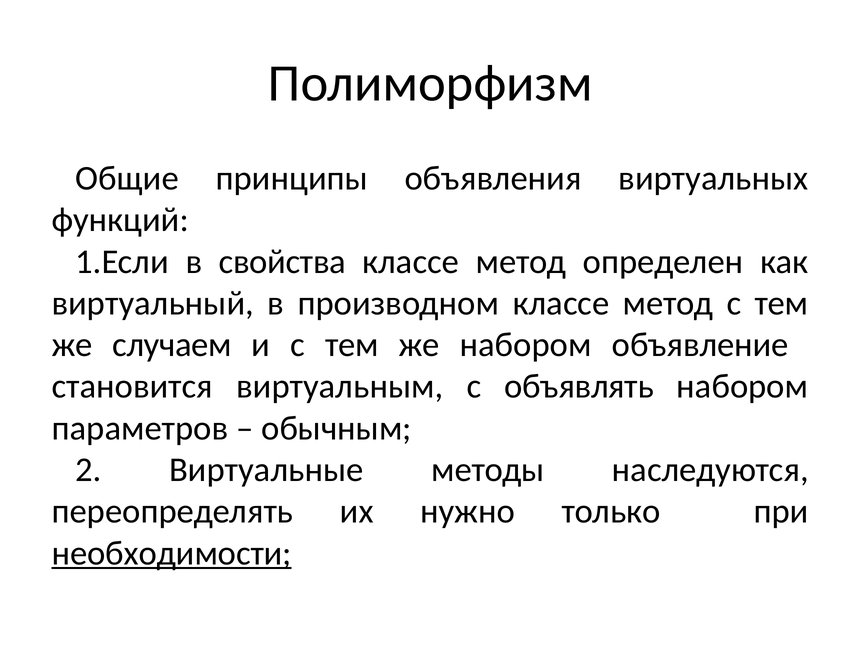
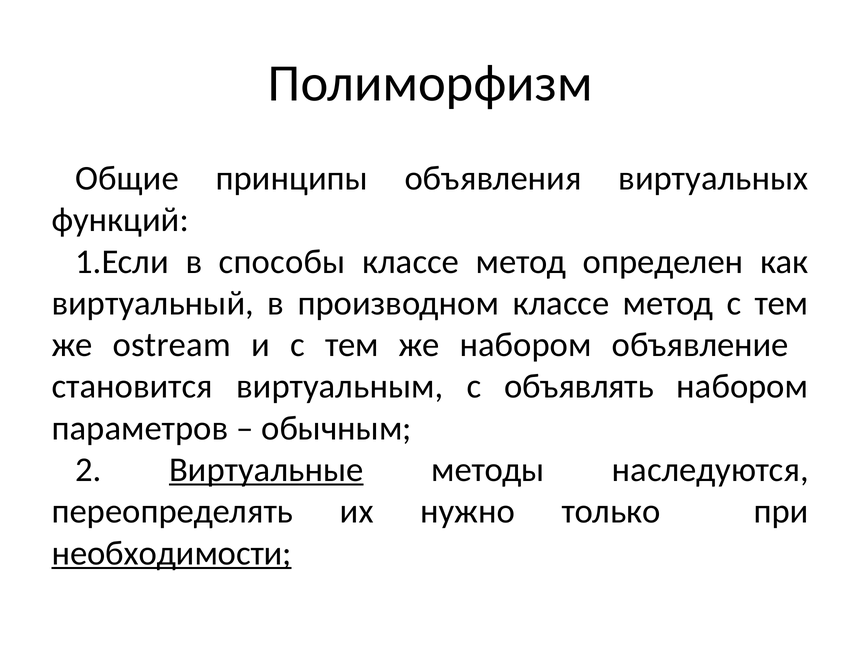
свойства: свойства -> способы
случаем: случаем -> ostream
Виртуальные underline: none -> present
